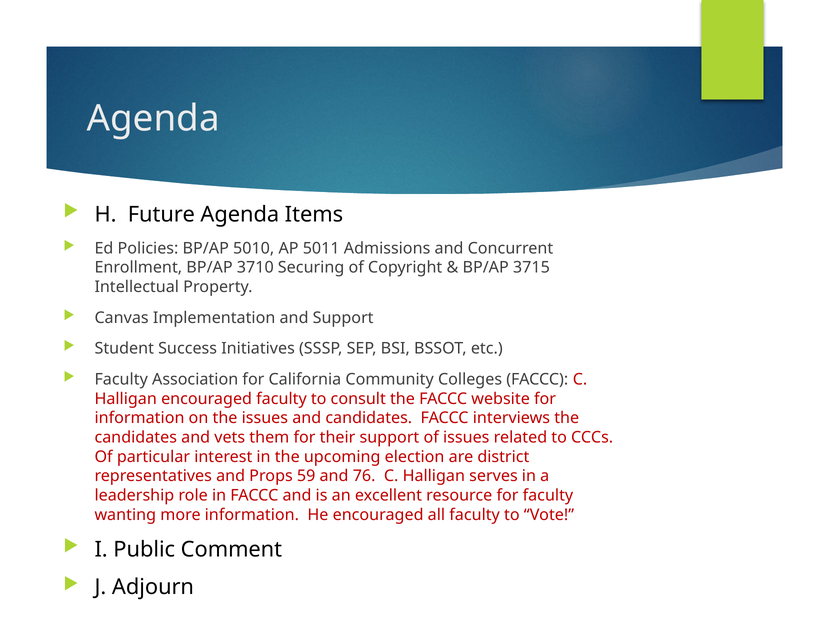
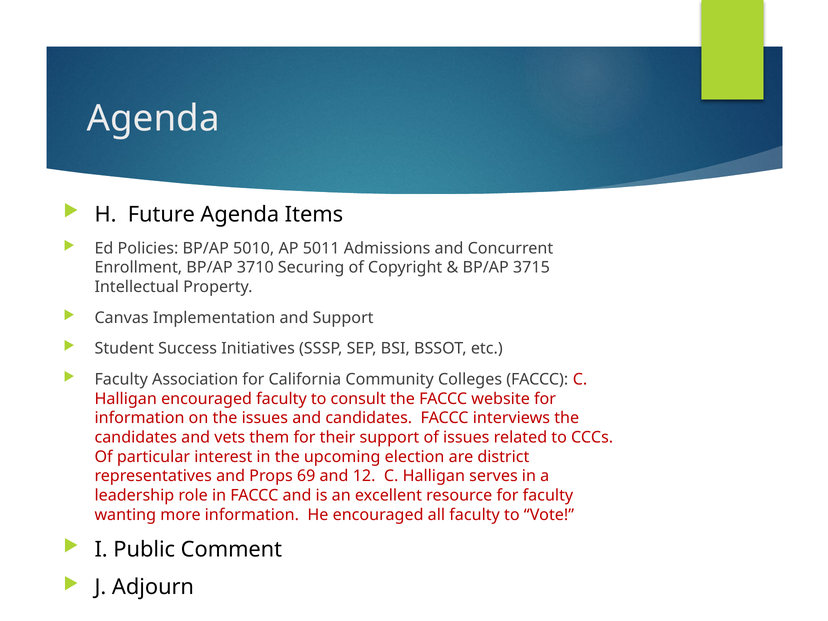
59: 59 -> 69
76: 76 -> 12
